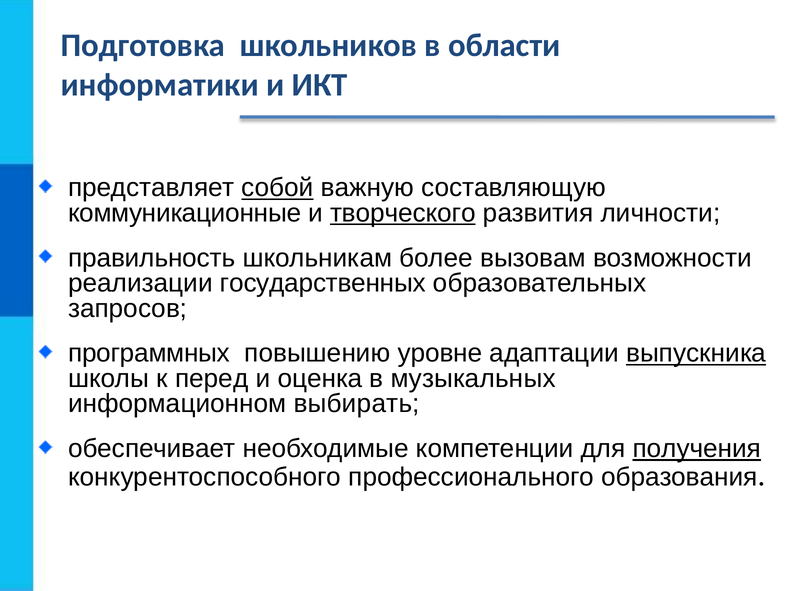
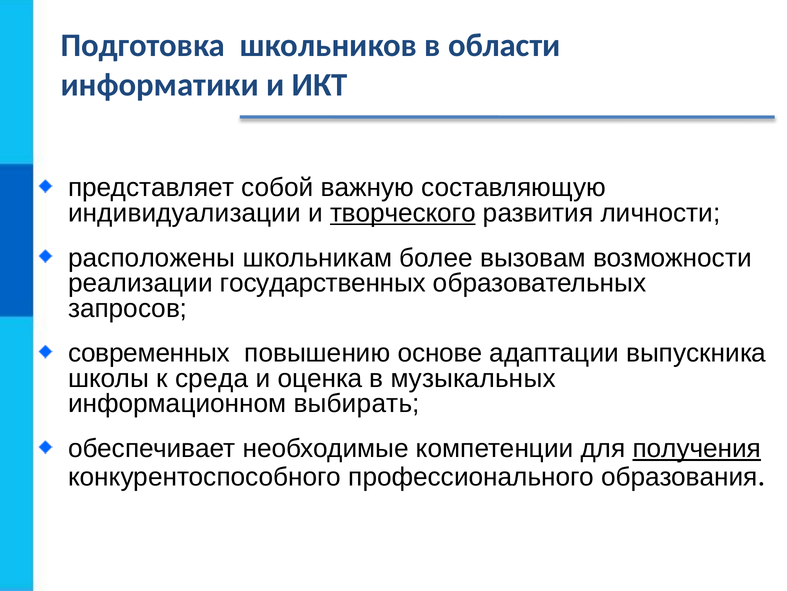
собой underline: present -> none
коммуникационные: коммуникационные -> индивидуализации
правильность: правильность -> расположены
программных: программных -> современных
уровне: уровне -> основе
выпускника underline: present -> none
перед: перед -> среда
